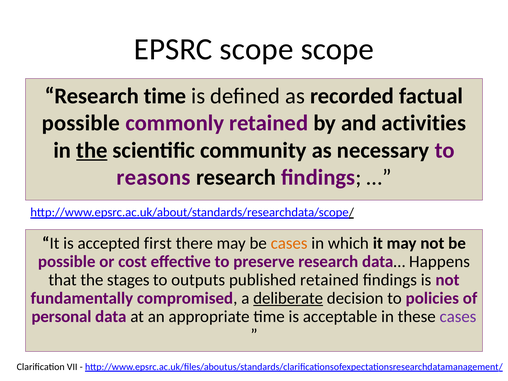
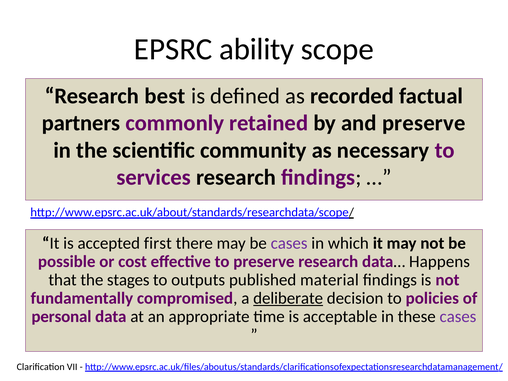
EPSRC scope: scope -> ability
Research time: time -> best
possible at (81, 123): possible -> partners
and activities: activities -> preserve
the at (92, 150) underline: present -> none
reasons: reasons -> services
cases at (289, 243) colour: orange -> purple
published retained: retained -> material
